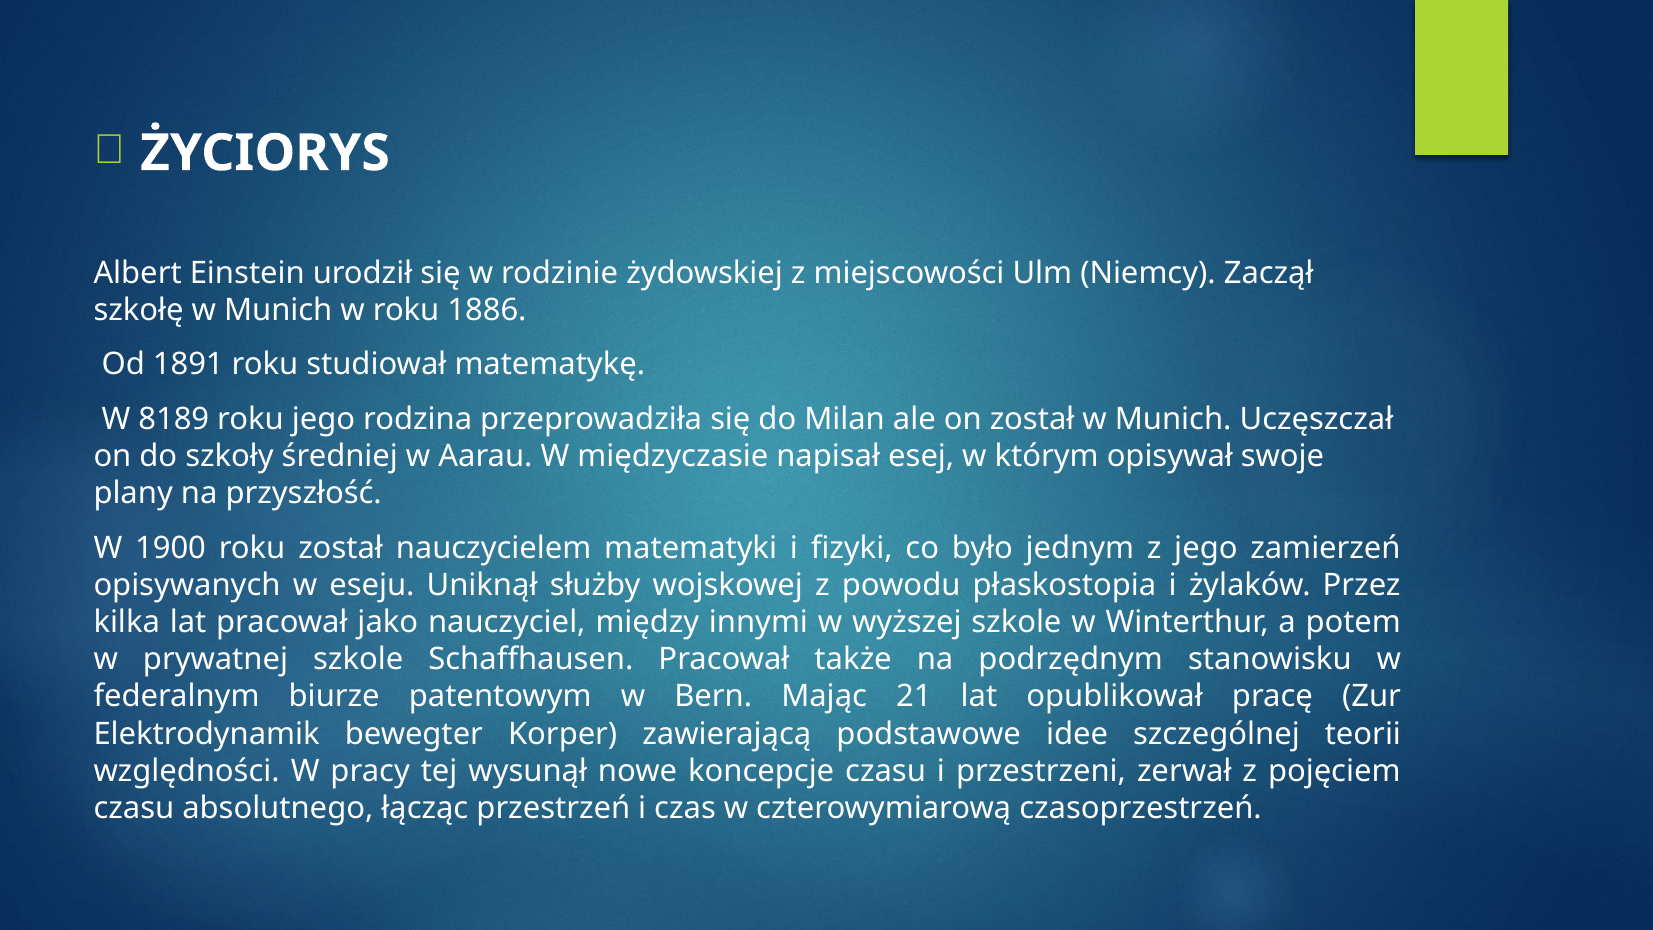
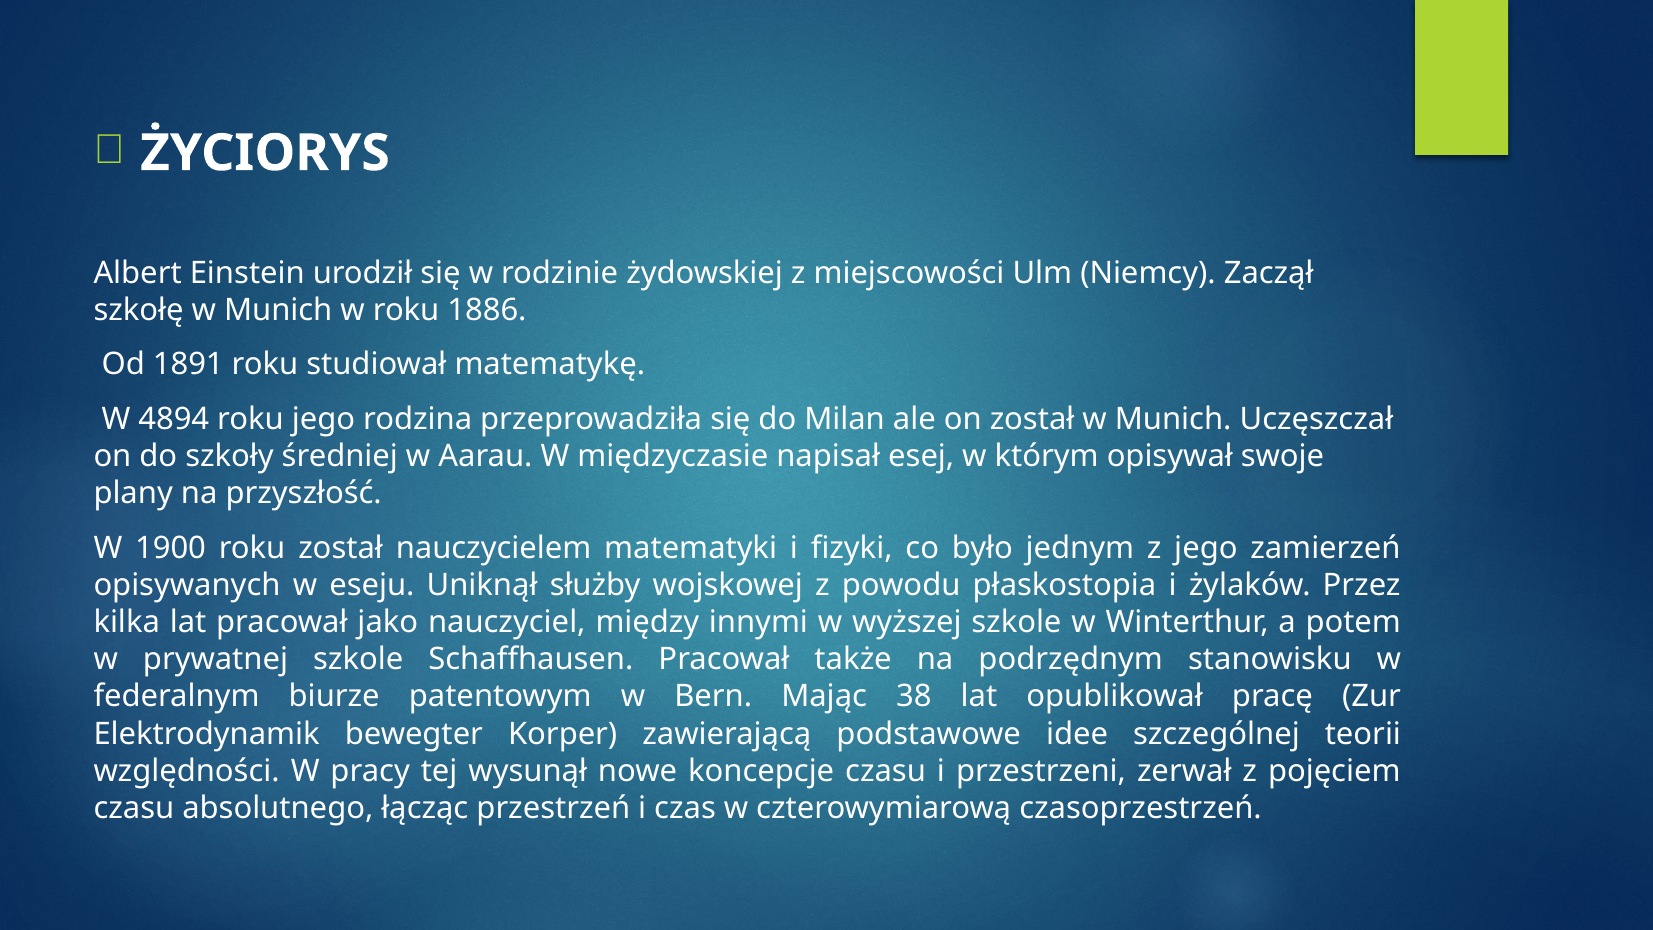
8189: 8189 -> 4894
21: 21 -> 38
